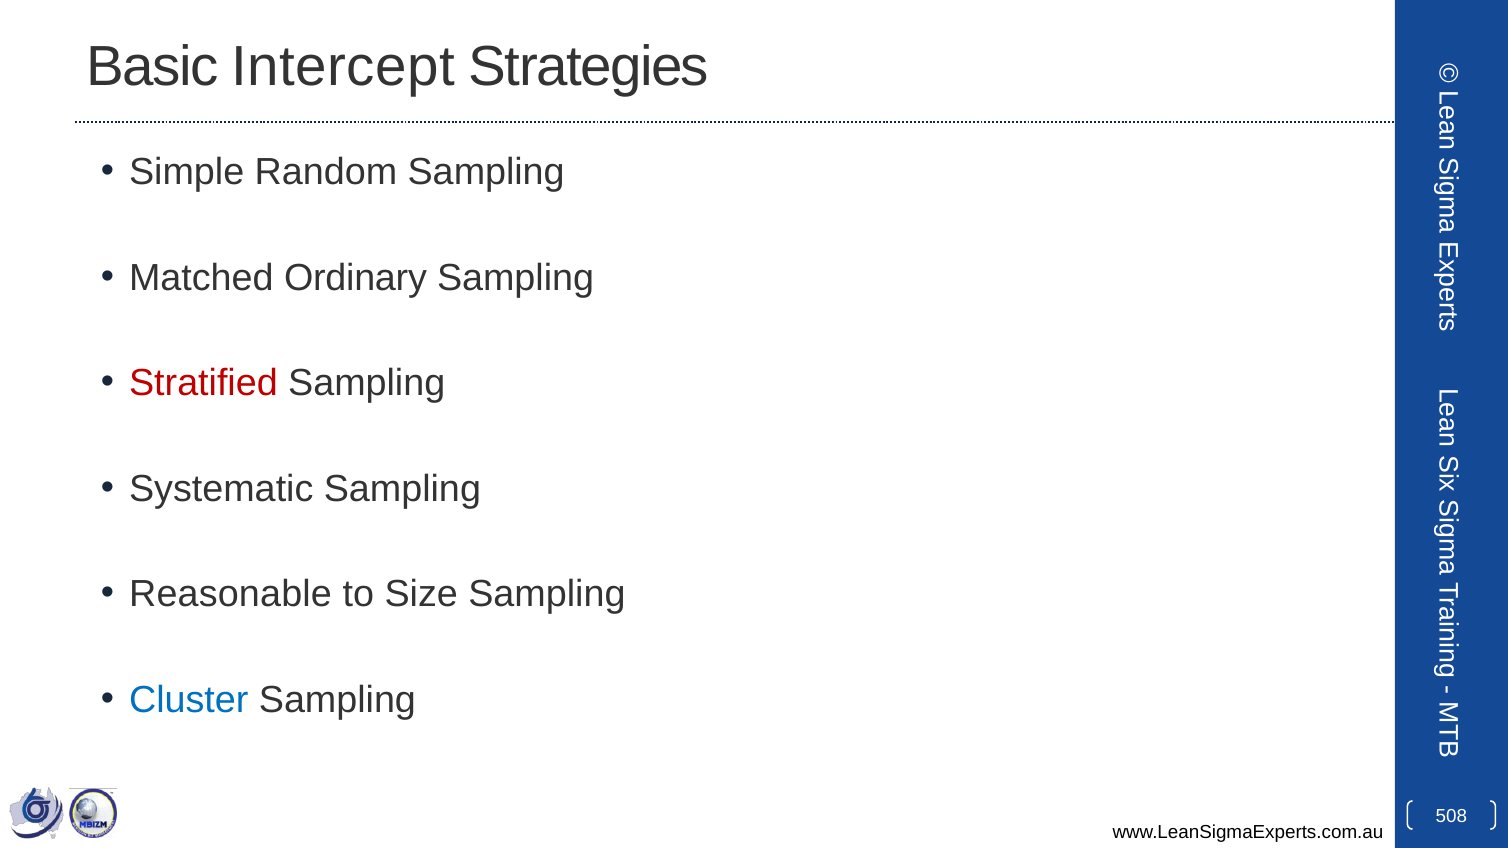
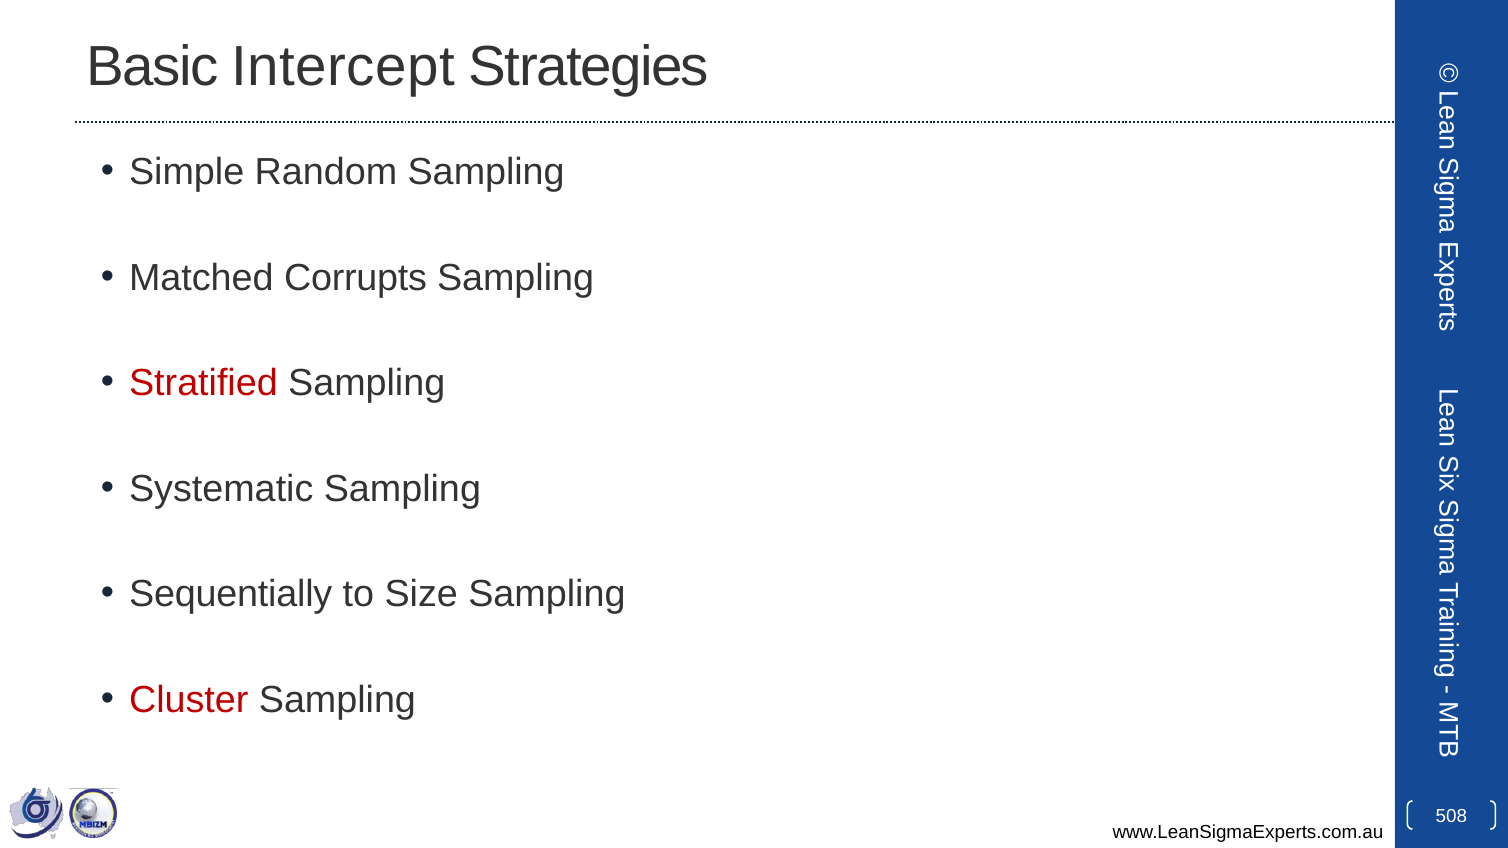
Ordinary: Ordinary -> Corrupts
Reasonable: Reasonable -> Sequentially
Cluster colour: blue -> red
